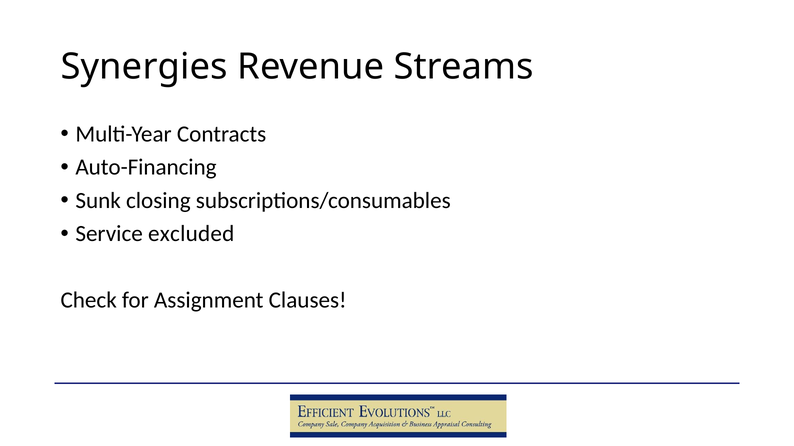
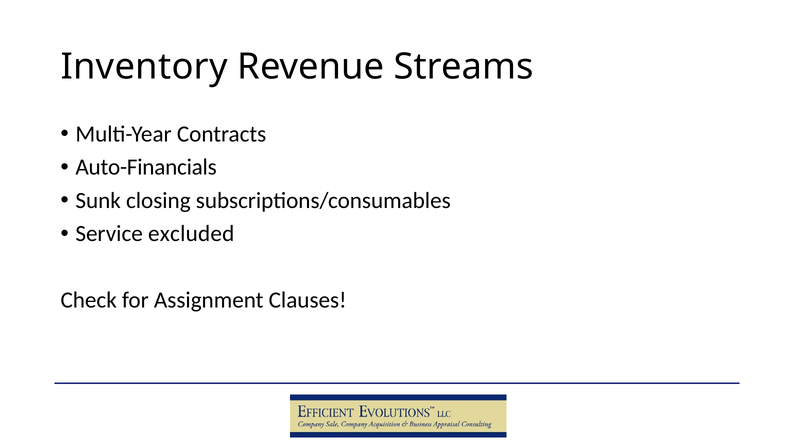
Synergies: Synergies -> Inventory
Auto-Financing: Auto-Financing -> Auto-Financials
